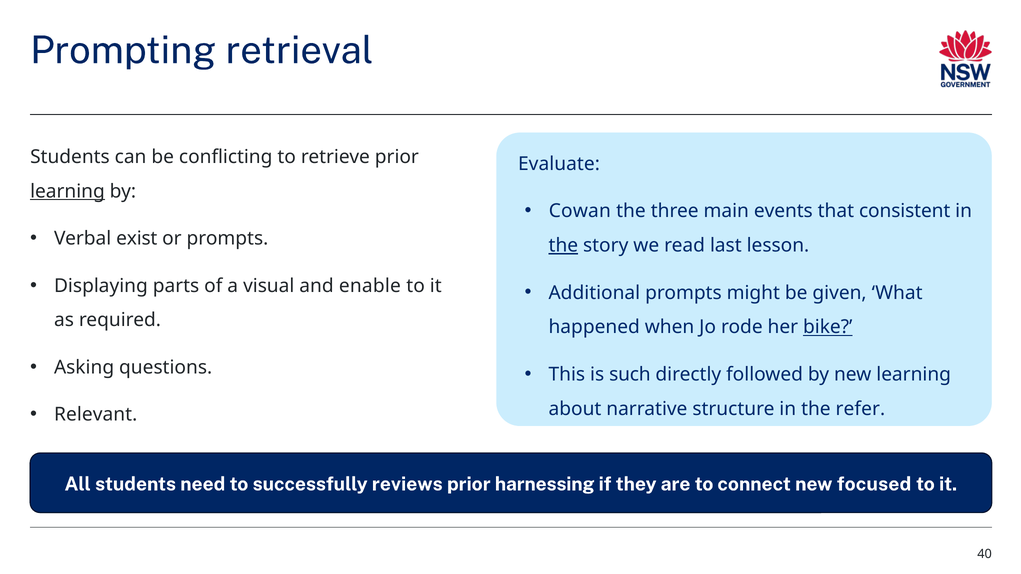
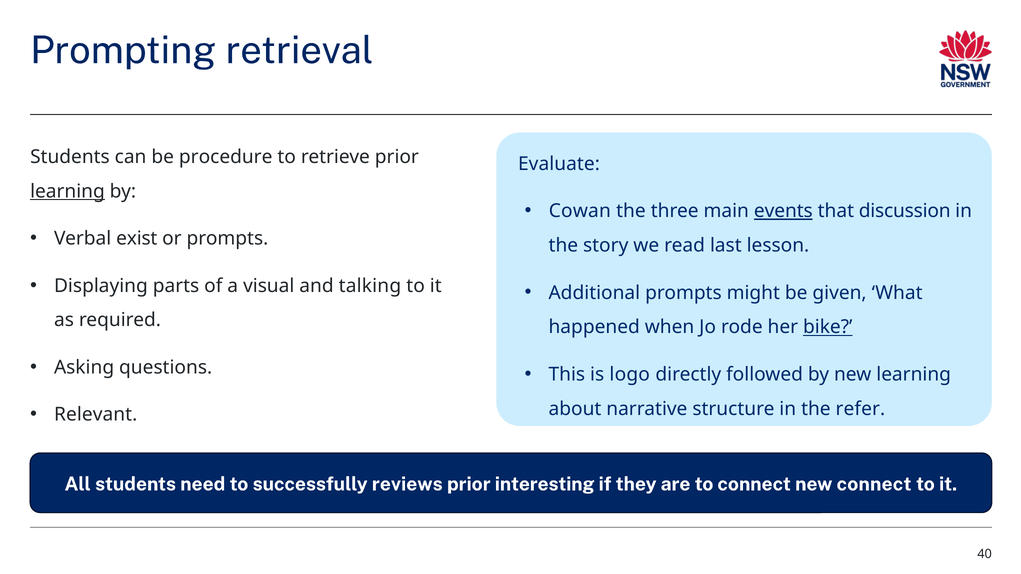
conflicting: conflicting -> procedure
events underline: none -> present
consistent: consistent -> discussion
the at (563, 246) underline: present -> none
enable: enable -> talking
such: such -> logo
harnessing: harnessing -> interesting
new focused: focused -> connect
